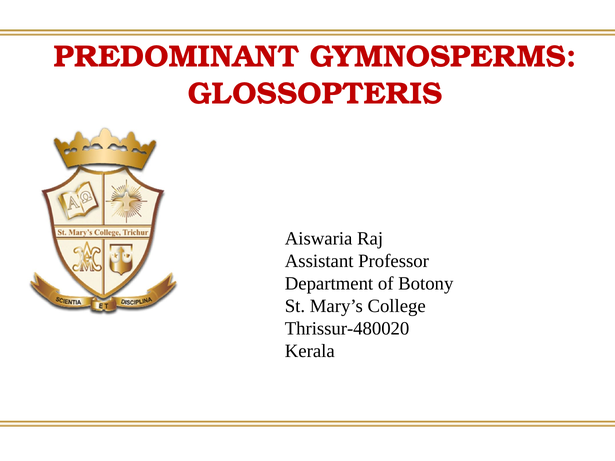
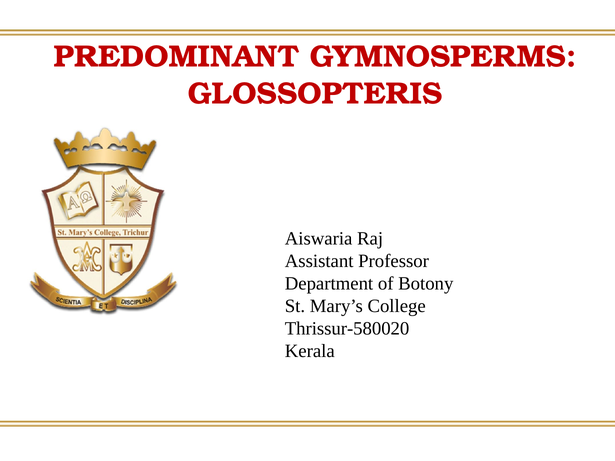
Thrissur-480020: Thrissur-480020 -> Thrissur-580020
